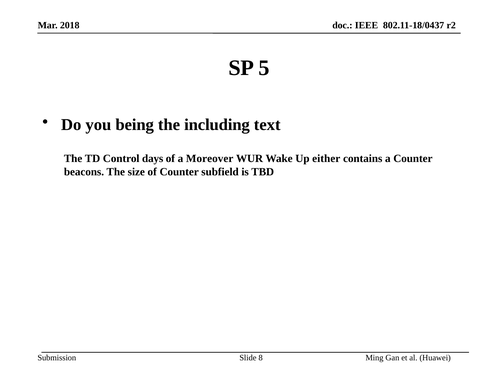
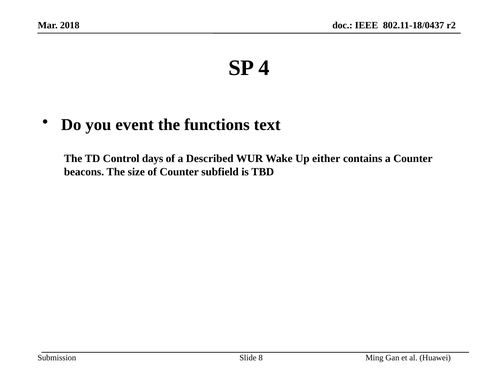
5: 5 -> 4
being: being -> event
including: including -> functions
Moreover: Moreover -> Described
